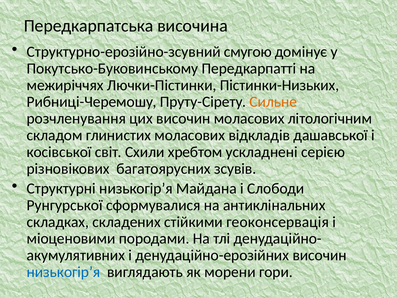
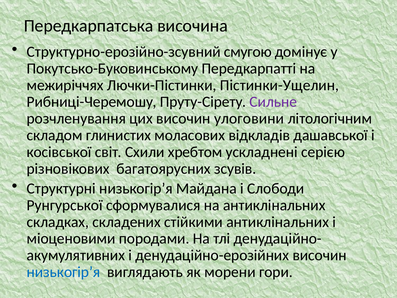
Пістинки-Низьких: Пістинки-Низьких -> Пістинки-Ущелин
Сильне colour: orange -> purple
височин моласових: моласових -> улоговини
стійкими геоконсервація: геоконсервація -> антиклінальних
